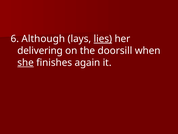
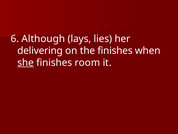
lies underline: present -> none
the doorsill: doorsill -> finishes
again: again -> room
